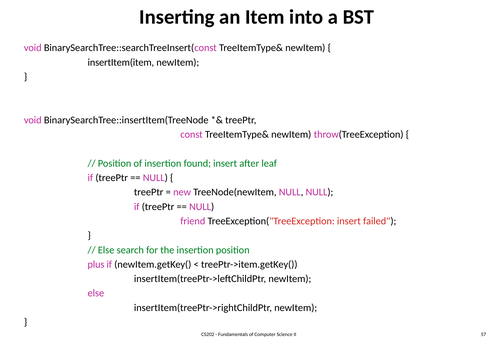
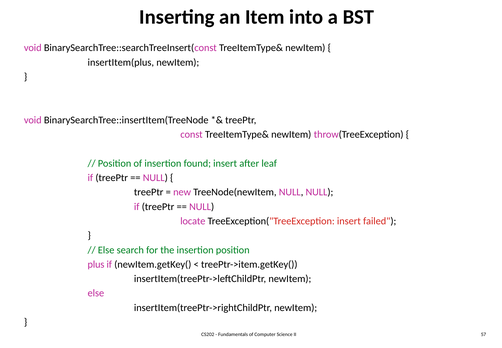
insertItem(item: insertItem(item -> insertItem(plus
friend: friend -> locate
